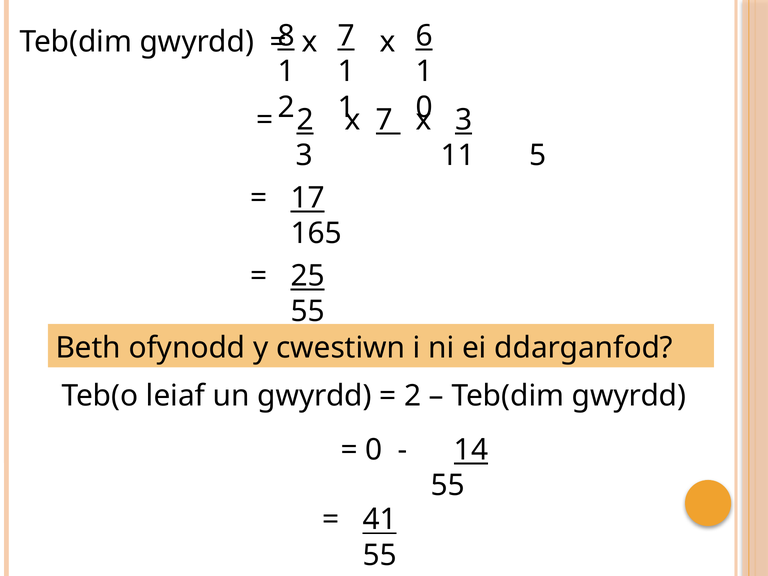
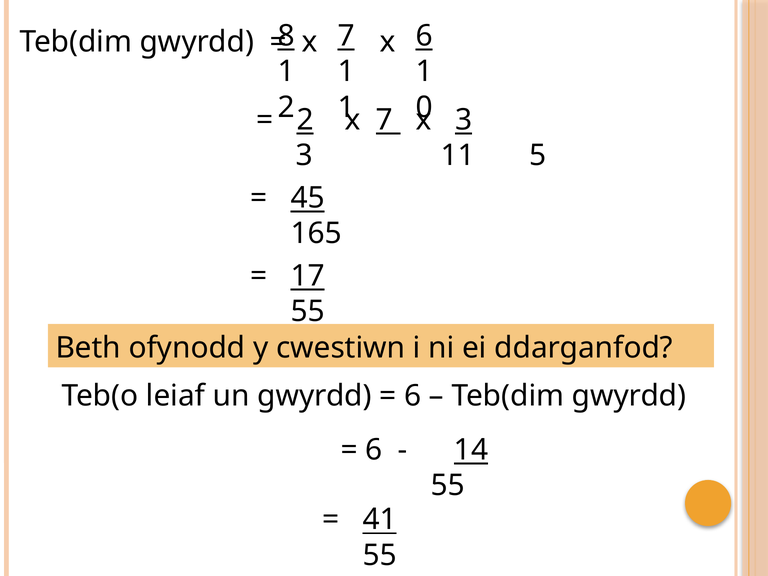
17: 17 -> 45
25: 25 -> 17
2 at (413, 396): 2 -> 6
0 at (374, 450): 0 -> 6
